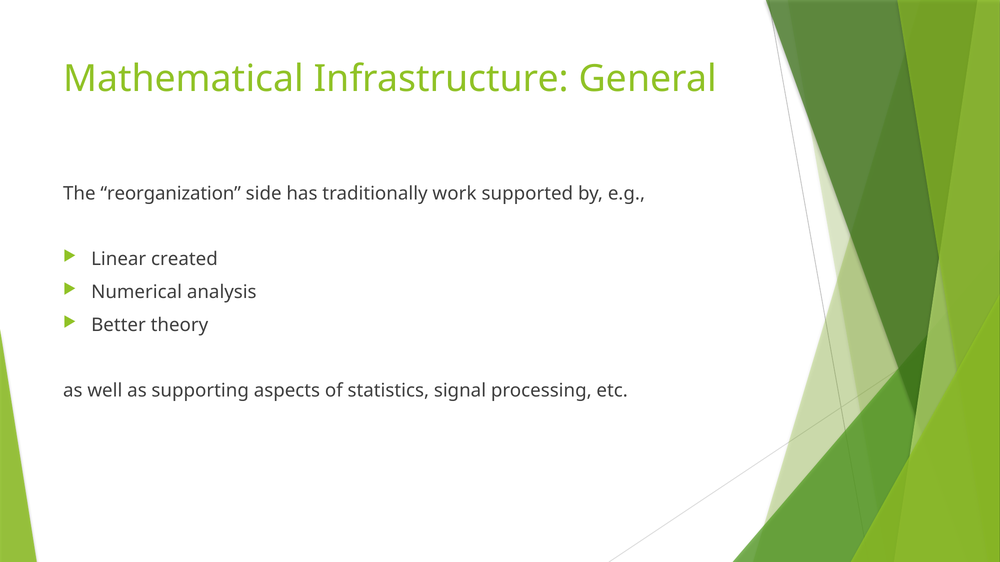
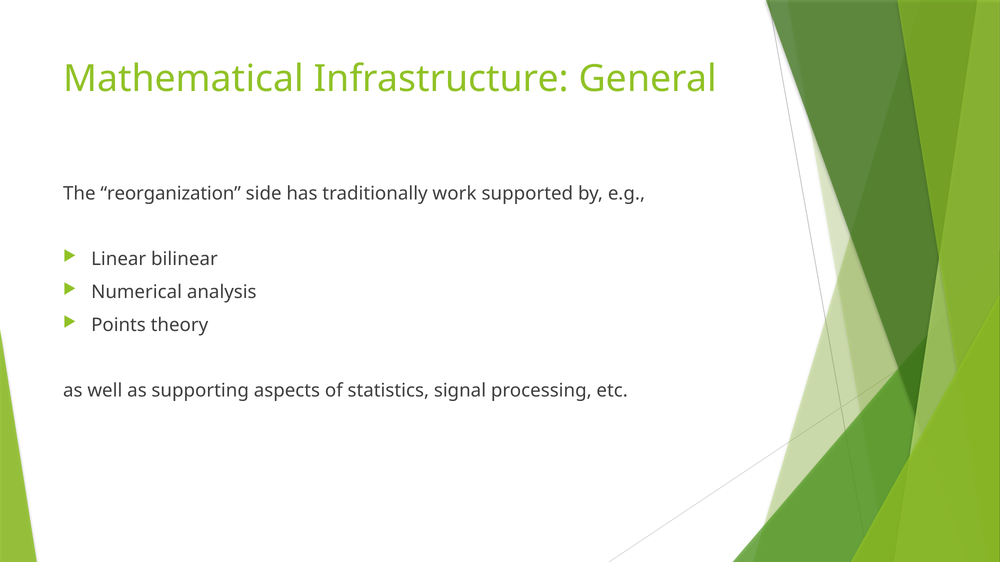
created: created -> bilinear
Better: Better -> Points
